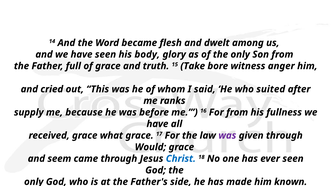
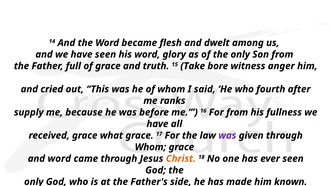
his body: body -> word
suited: suited -> fourth
Would at (151, 147): Would -> Whom
and seem: seem -> word
Christ colour: blue -> orange
